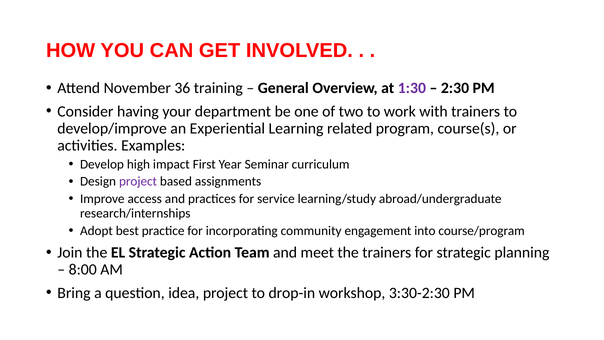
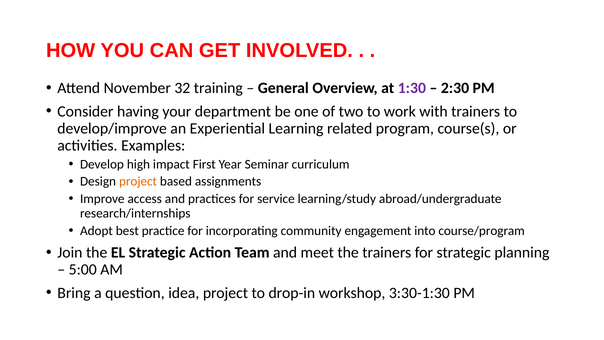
36: 36 -> 32
project at (138, 181) colour: purple -> orange
8:00: 8:00 -> 5:00
3:30-2:30: 3:30-2:30 -> 3:30-1:30
